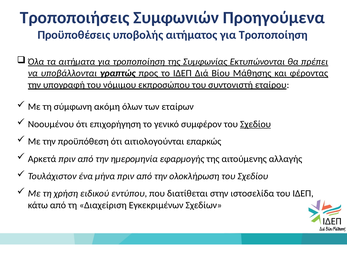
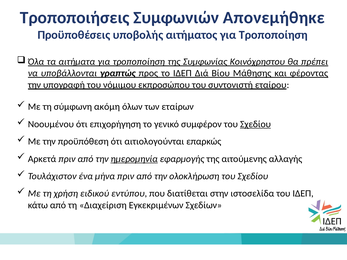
Προηγούμενα: Προηγούμενα -> Απονεμήθηκε
Εκτυπώνονται: Εκτυπώνονται -> Κοινόχρηστου
ημερομηνία underline: none -> present
